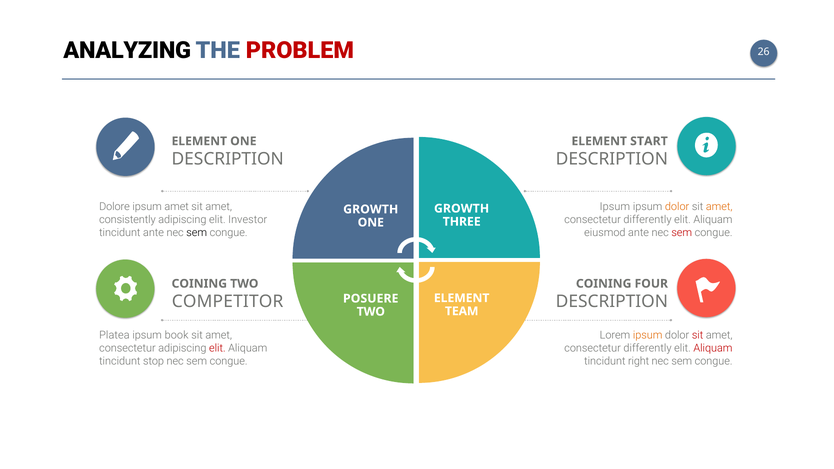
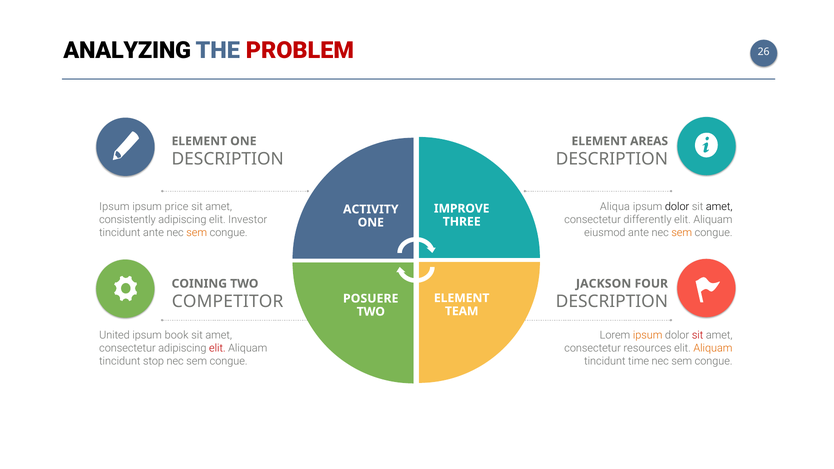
START: START -> AREAS
Dolore at (114, 207): Dolore -> Ipsum
ipsum amet: amet -> price
Ipsum at (615, 207): Ipsum -> Aliqua
dolor at (677, 207) colour: orange -> black
amet at (719, 207) colour: orange -> black
GROWTH at (462, 209): GROWTH -> IMPROVE
GROWTH at (371, 209): GROWTH -> ACTIVITY
sem at (197, 233) colour: black -> orange
sem at (682, 233) colour: red -> orange
COINING at (604, 284): COINING -> JACKSON
Platea: Platea -> United
differently at (648, 348): differently -> resources
Aliquam at (713, 348) colour: red -> orange
right: right -> time
